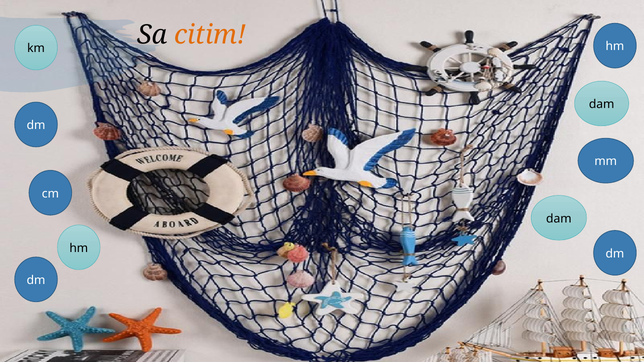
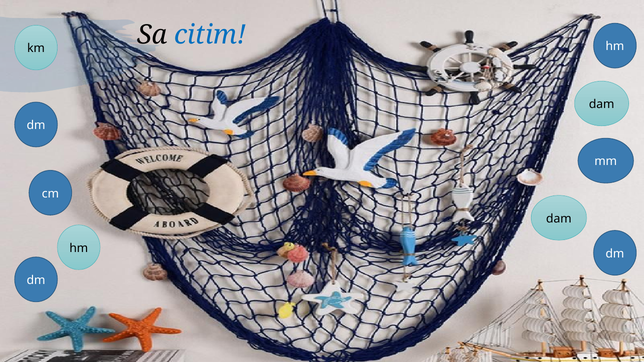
citim colour: orange -> blue
